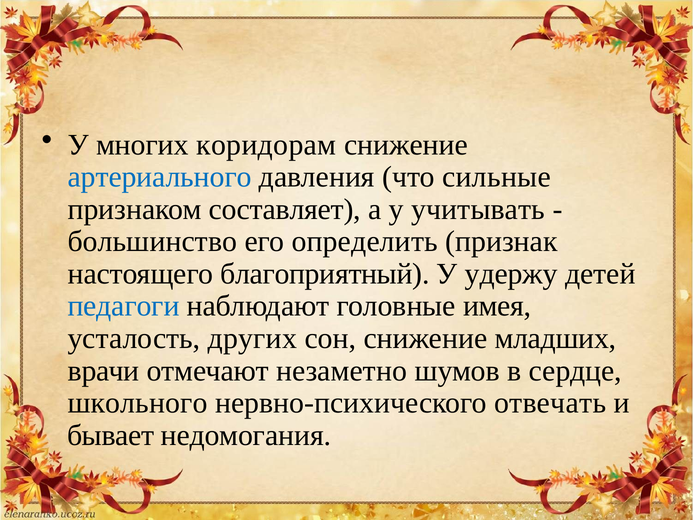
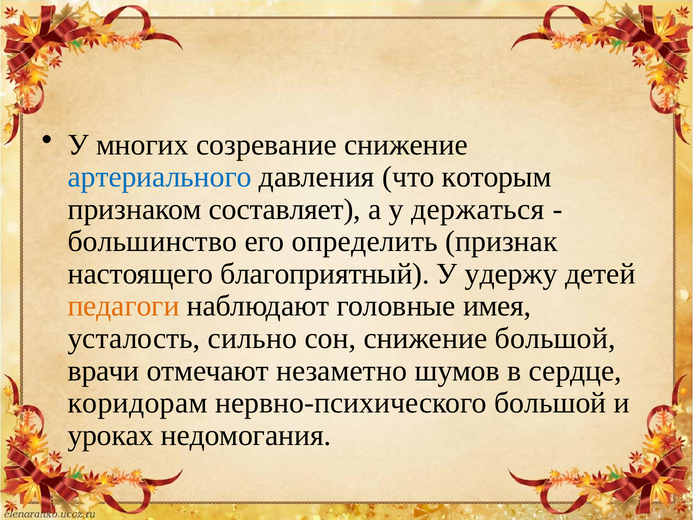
коридорам: коридорам -> созревание
сильные: сильные -> которым
учитывать: учитывать -> держаться
педагоги colour: blue -> orange
других: других -> сильно
снижение младших: младших -> большой
школьного: школьного -> коридорам
нервно-психического отвечать: отвечать -> большой
бывает: бывает -> уроках
